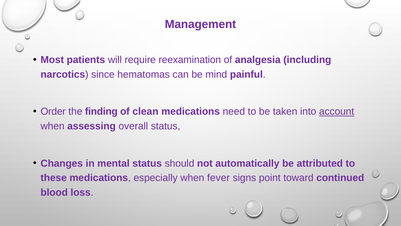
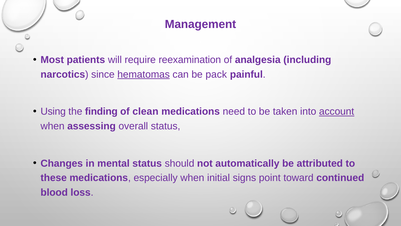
hematomas underline: none -> present
mind: mind -> pack
Order: Order -> Using
fever: fever -> initial
